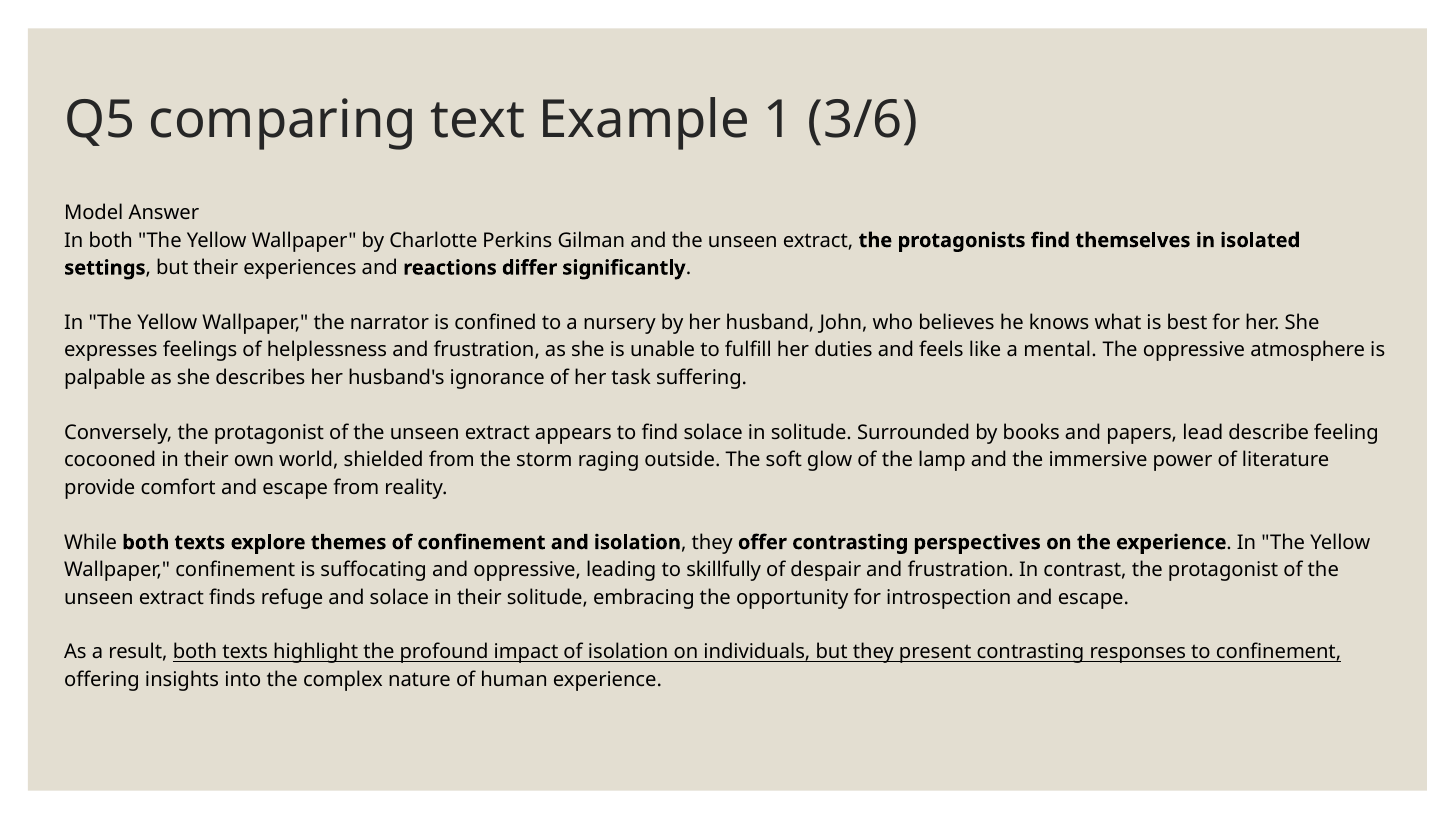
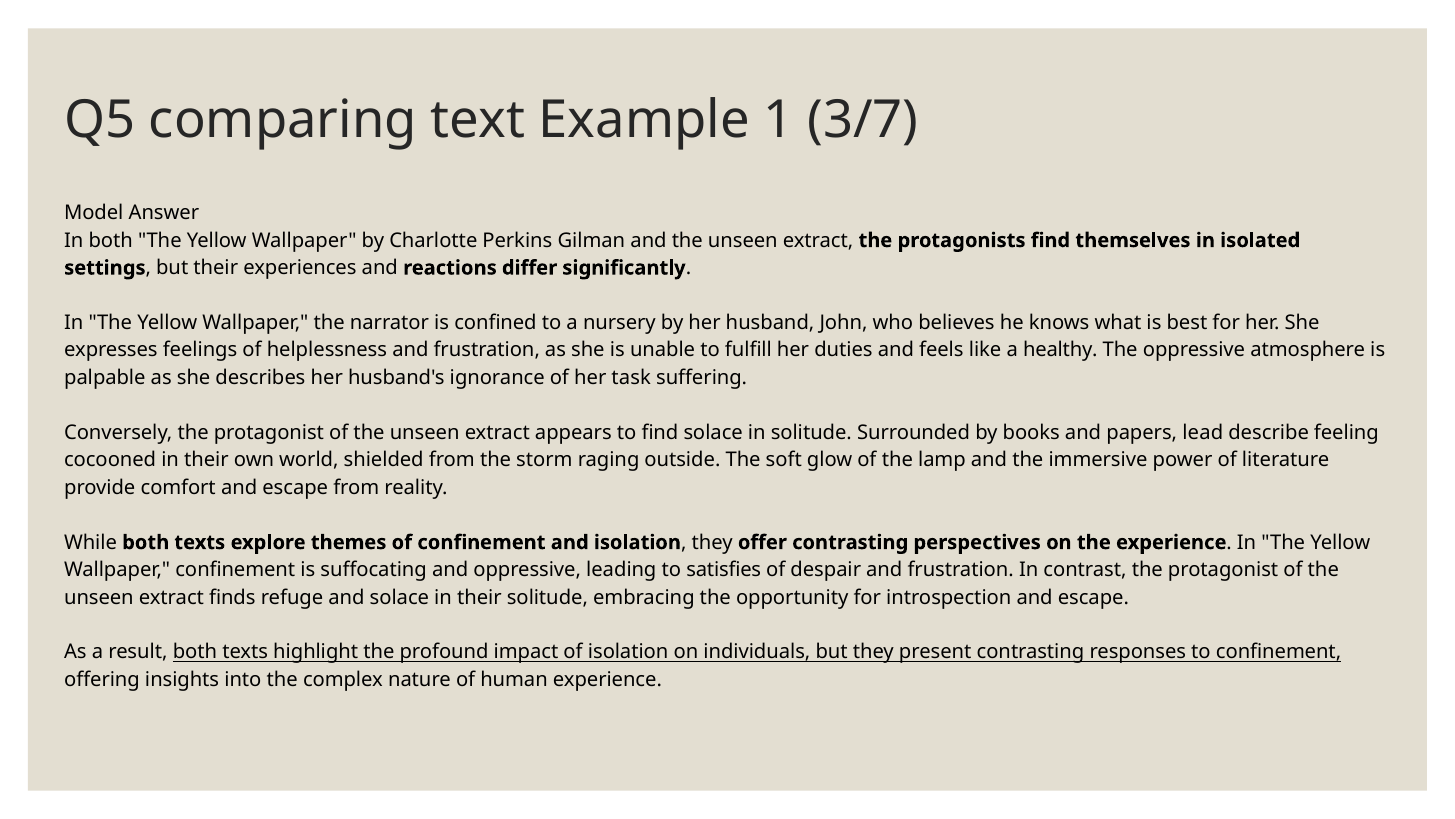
3/6: 3/6 -> 3/7
mental: mental -> healthy
skillfully: skillfully -> satisfies
